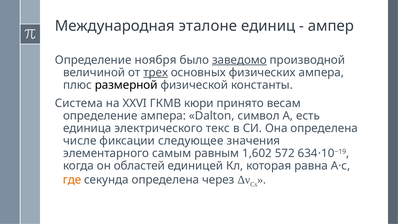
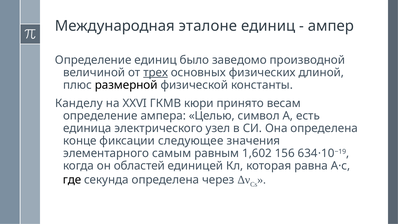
Определение ноября: ноября -> единиц
заведомо underline: present -> none
физических ампера: ампера -> длиной
Система: Система -> Канделу
Dalton: Dalton -> Целью
текс: текс -> узел
числе: числе -> конце
572: 572 -> 156
где colour: orange -> black
